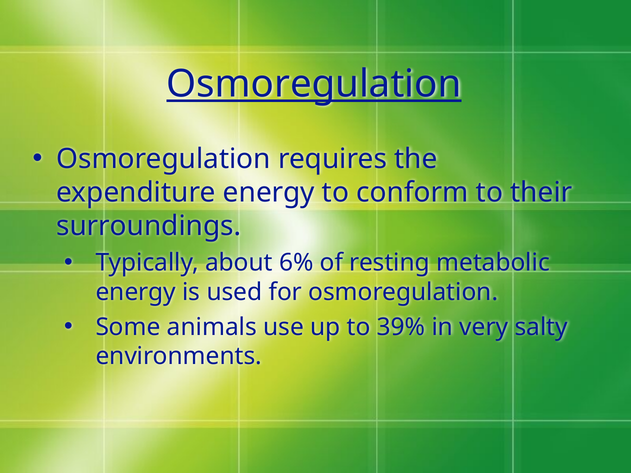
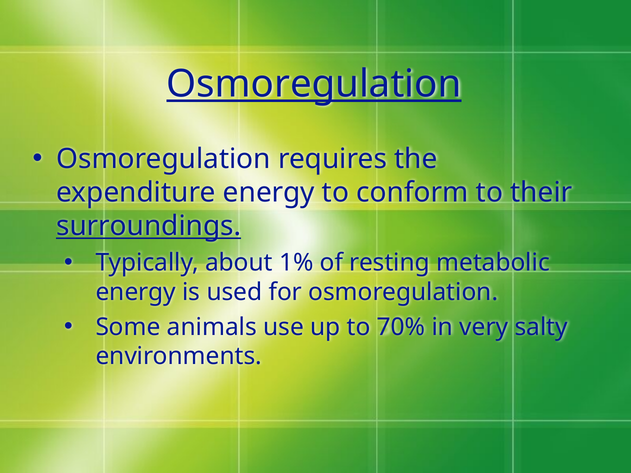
surroundings underline: none -> present
6%: 6% -> 1%
39%: 39% -> 70%
